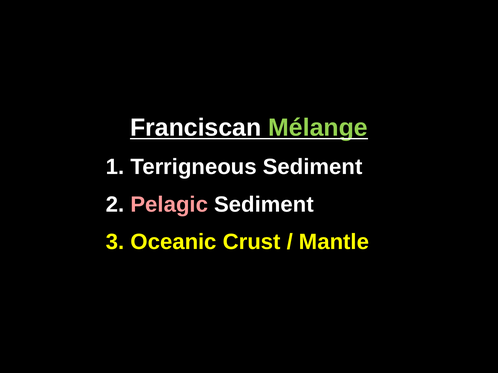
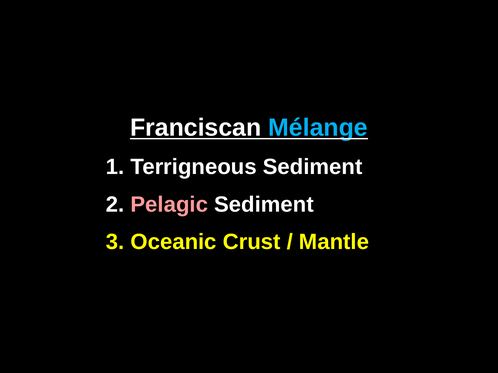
Mélange colour: light green -> light blue
